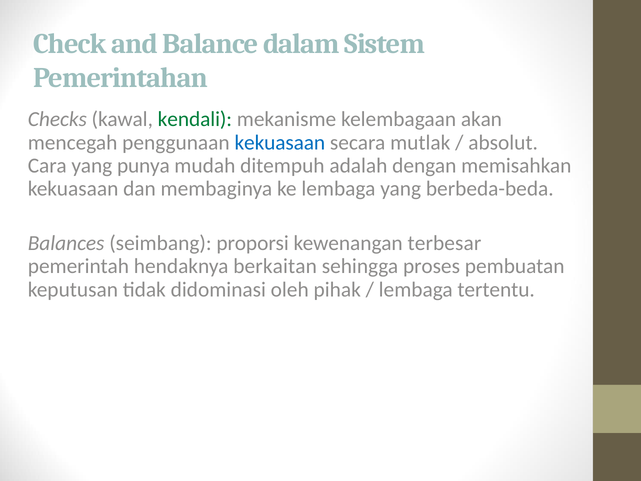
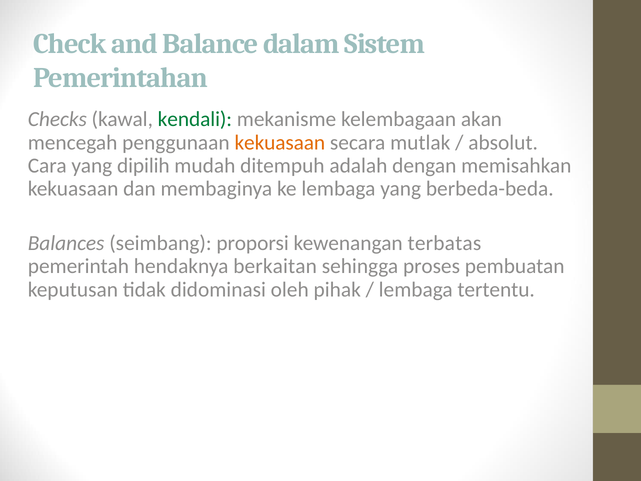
kekuasaan at (280, 142) colour: blue -> orange
punya: punya -> dipilih
terbesar: terbesar -> terbatas
